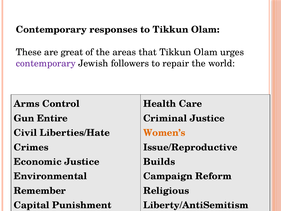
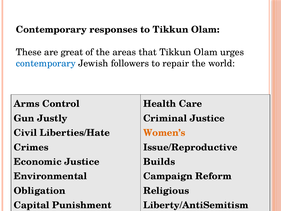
contemporary at (46, 63) colour: purple -> blue
Entire: Entire -> Justly
Remember: Remember -> Obligation
